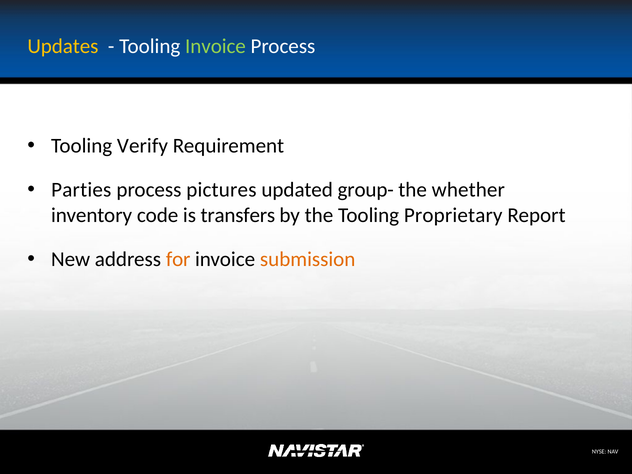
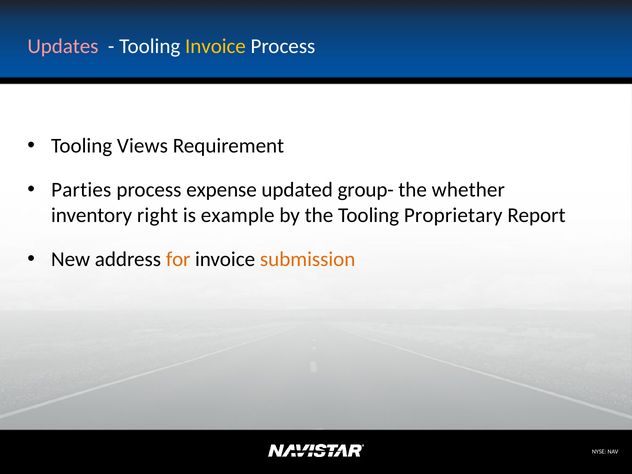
Updates colour: yellow -> pink
Invoice at (215, 46) colour: light green -> yellow
Verify: Verify -> Views
pictures: pictures -> expense
code: code -> right
transfers: transfers -> example
